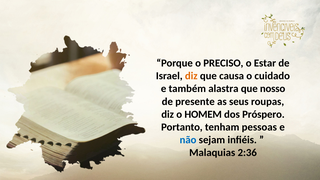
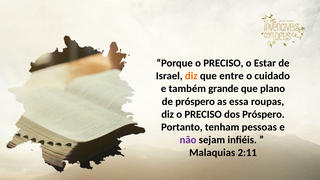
causa: causa -> entre
alastra: alastra -> grande
nosso: nosso -> plano
de presente: presente -> próspero
seus: seus -> essa
diz o HOMEM: HOMEM -> PRECISO
não colour: blue -> purple
2:36: 2:36 -> 2:11
